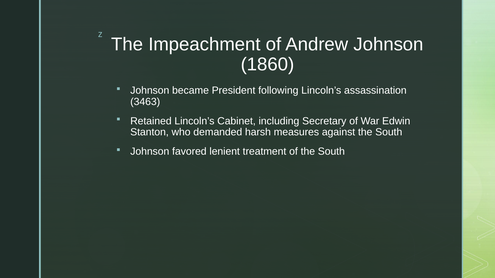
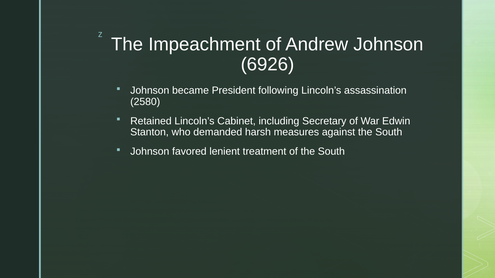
1860: 1860 -> 6926
3463: 3463 -> 2580
